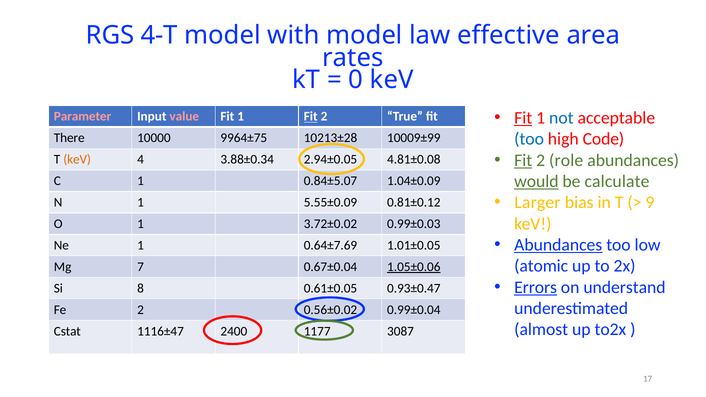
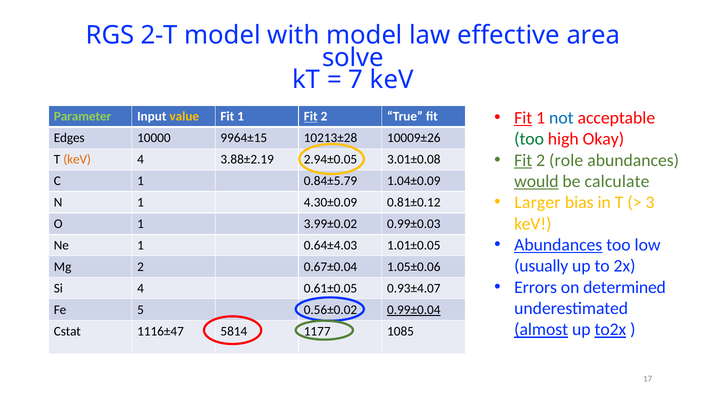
4-T: 4-T -> 2-T
rates: rates -> solve
0: 0 -> 7
Parameter colour: pink -> light green
value colour: pink -> yellow
too at (529, 139) colour: blue -> green
Code: Code -> Okay
There: There -> Edges
9964±75: 9964±75 -> 9964±15
10009±99: 10009±99 -> 10009±26
3.88±0.34: 3.88±0.34 -> 3.88±2.19
4.81±0.08: 4.81±0.08 -> 3.01±0.08
0.84±5.07: 0.84±5.07 -> 0.84±5.79
9: 9 -> 3
5.55±0.09: 5.55±0.09 -> 4.30±0.09
3.72±0.02: 3.72±0.02 -> 3.99±0.02
0.64±7.69: 0.64±7.69 -> 0.64±4.03
atomic: atomic -> usually
Mg 7: 7 -> 2
1.05±0.06 underline: present -> none
Errors underline: present -> none
understand: understand -> determined
Si 8: 8 -> 4
0.93±0.47: 0.93±0.47 -> 0.93±4.07
Fe 2: 2 -> 5
0.99±0.04 underline: none -> present
almost underline: none -> present
to2x underline: none -> present
2400: 2400 -> 5814
3087: 3087 -> 1085
